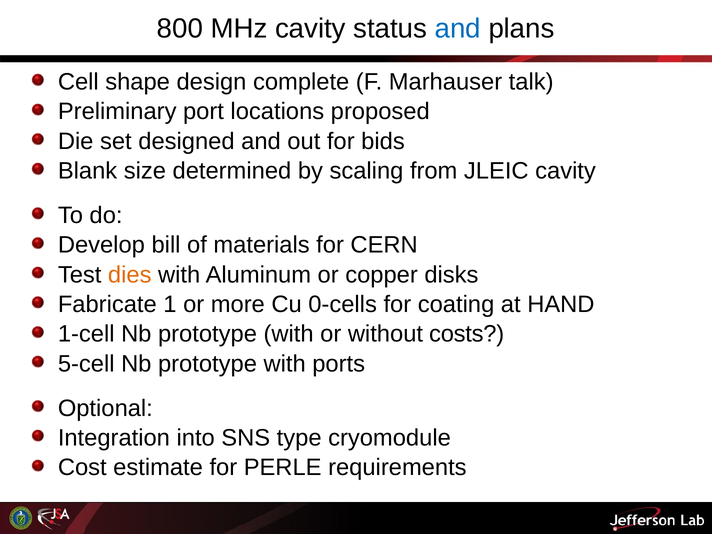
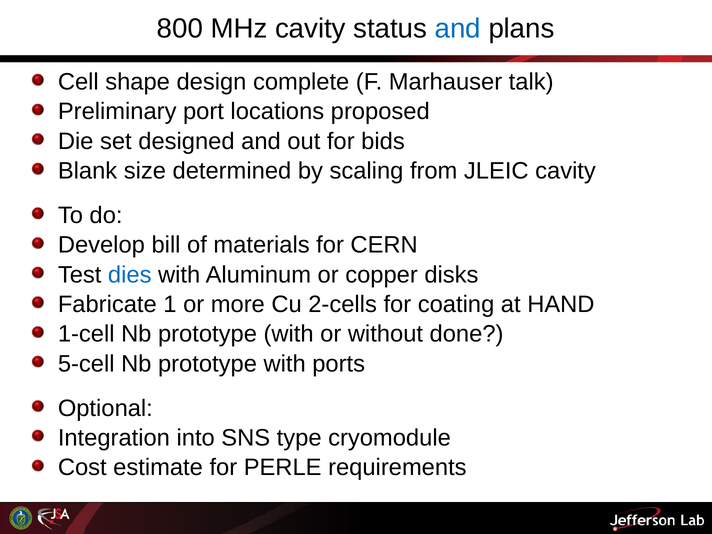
dies colour: orange -> blue
0-cells: 0-cells -> 2-cells
costs: costs -> done
